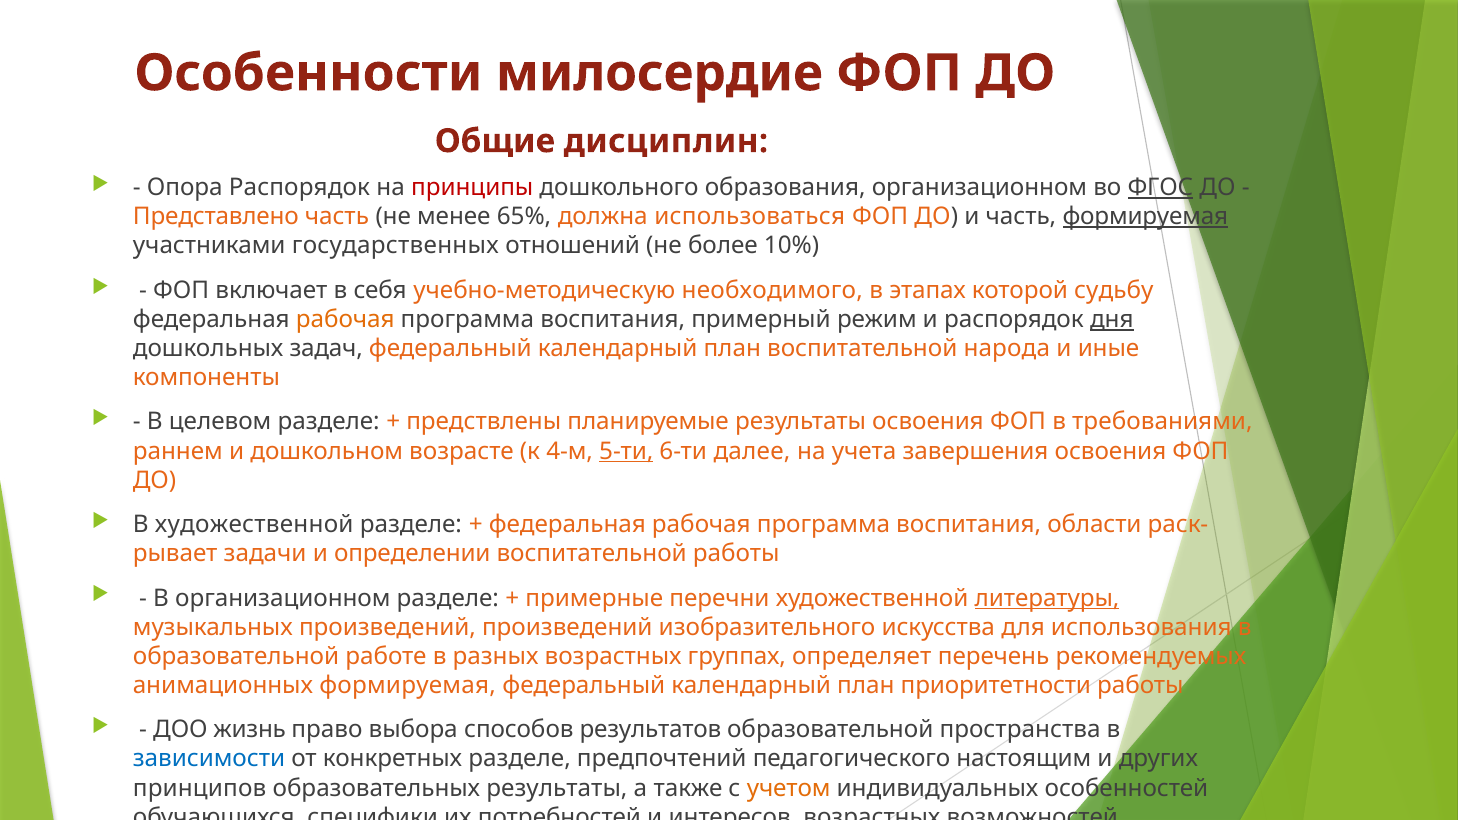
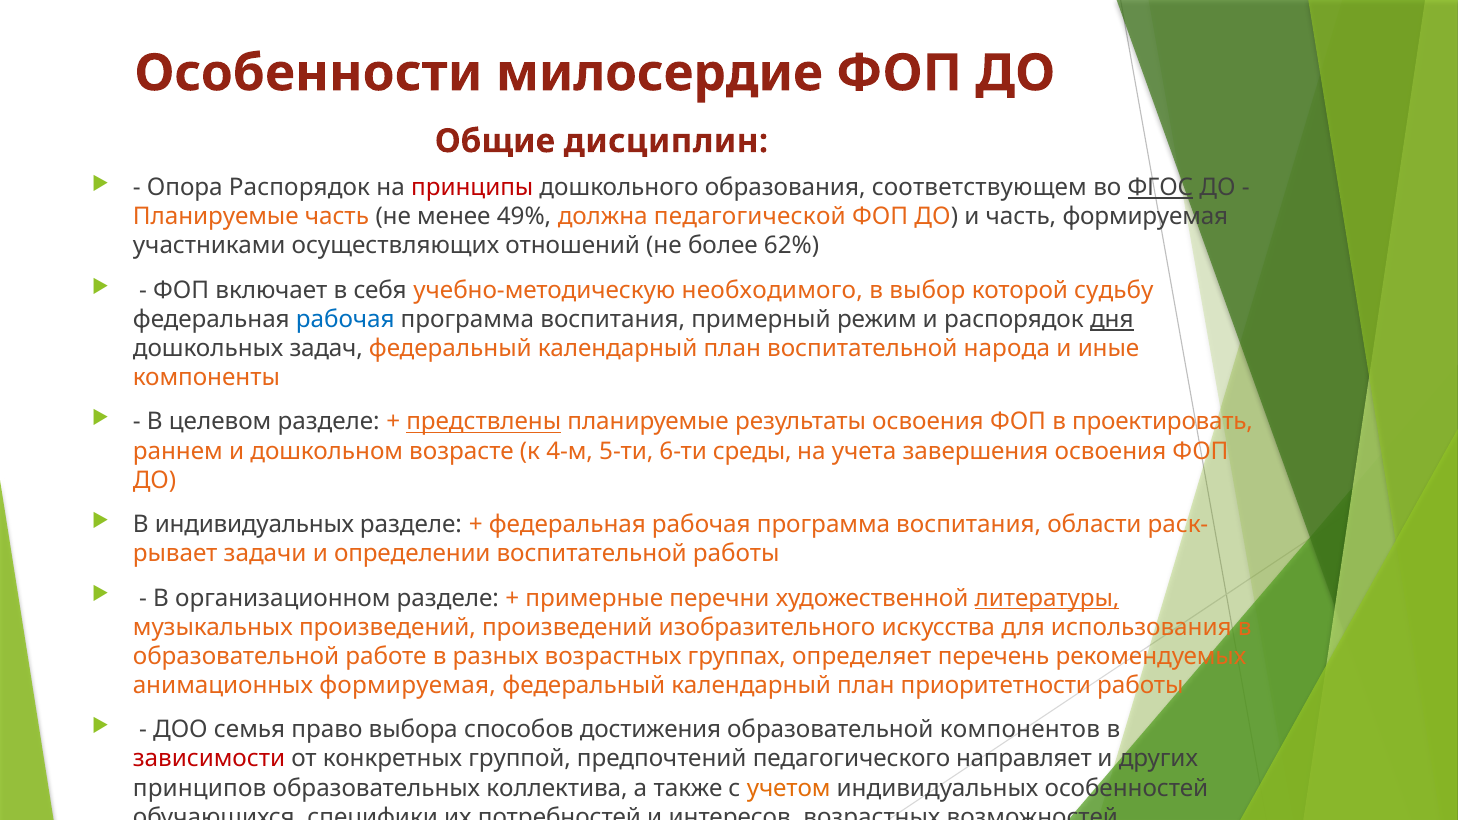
образования организационном: организационном -> соответствующем
Представлено at (216, 217): Представлено -> Планируемые
65%: 65% -> 49%
использоваться: использоваться -> педагогической
формируемая at (1145, 217) underline: present -> none
государственных: государственных -> осуществляющих
10%: 10% -> 62%
этапах: этапах -> выбор
рабочая at (345, 319) colour: orange -> blue
предствлены underline: none -> present
требованиями: требованиями -> проектировать
5-ти underline: present -> none
далее: далее -> среды
В художественной: художественной -> индивидуальных
жизнь: жизнь -> семья
результатов: результатов -> достижения
пространства: пространства -> компонентов
зависимости colour: blue -> red
конкретных разделе: разделе -> группой
настоящим: настоящим -> направляет
образовательных результаты: результаты -> коллектива
